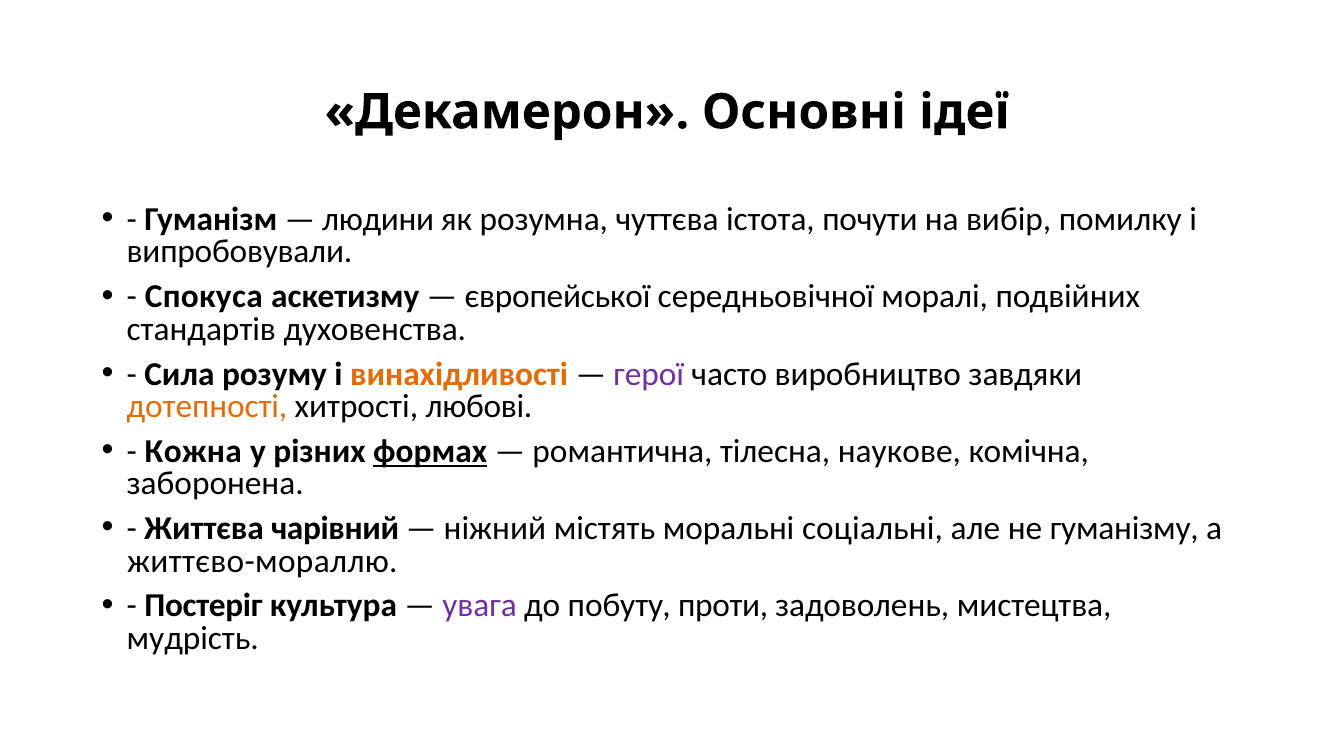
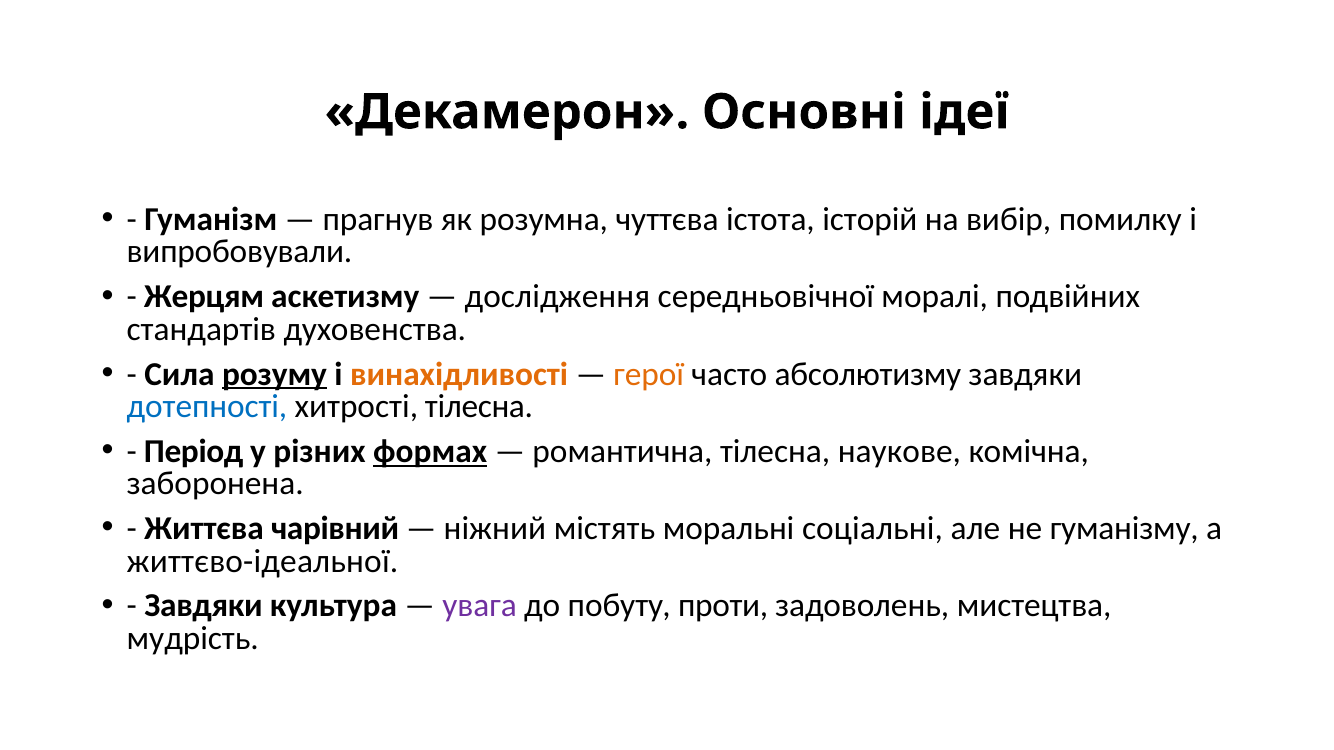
людини: людини -> прагнув
почути: почути -> історій
Спокуса: Спокуса -> Жерцям
європейської: європейської -> дослідження
розуму underline: none -> present
герої colour: purple -> orange
виробництво: виробництво -> абсолютизму
дотепності colour: orange -> blue
хитрості любові: любові -> тілесна
Кожна: Кожна -> Період
життєво-мораллю: життєво-мораллю -> життєво-ідеальної
Постеріг at (204, 606): Постеріг -> Завдяки
